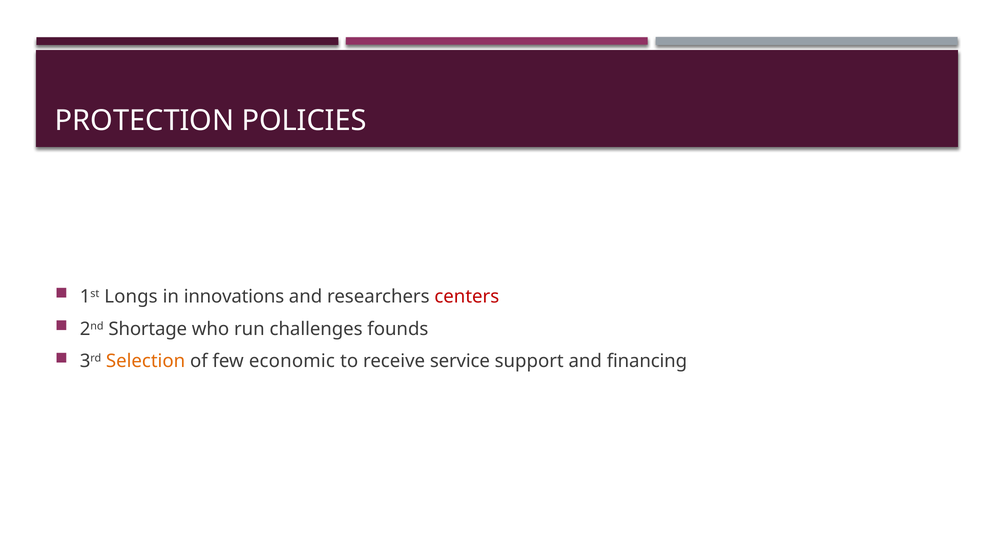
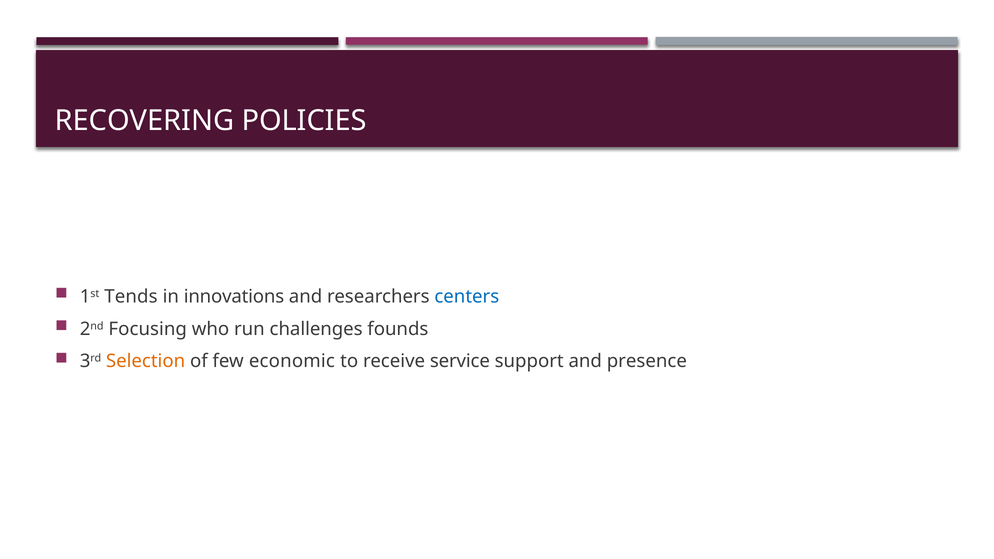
PROTECTION: PROTECTION -> RECOVERING
Longs: Longs -> Tends
centers colour: red -> blue
Shortage: Shortage -> Focusing
financing: financing -> presence
